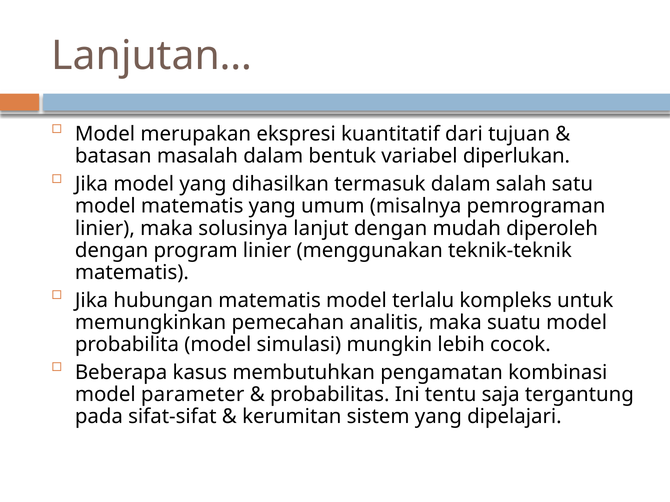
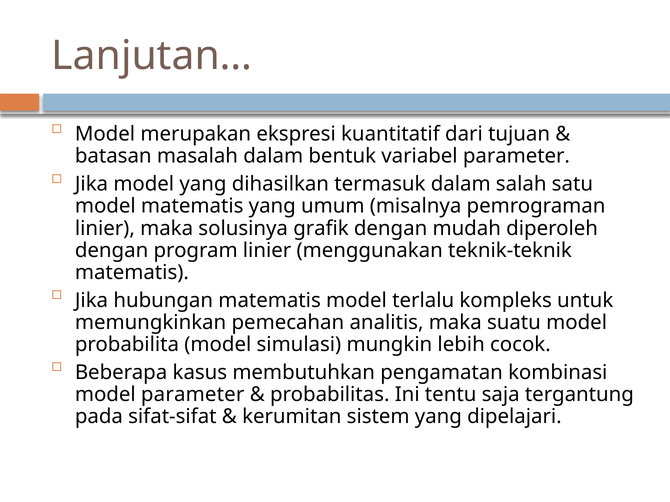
variabel diperlukan: diperlukan -> parameter
lanjut: lanjut -> grafik
